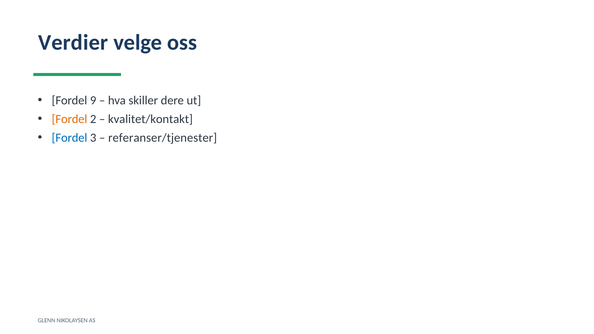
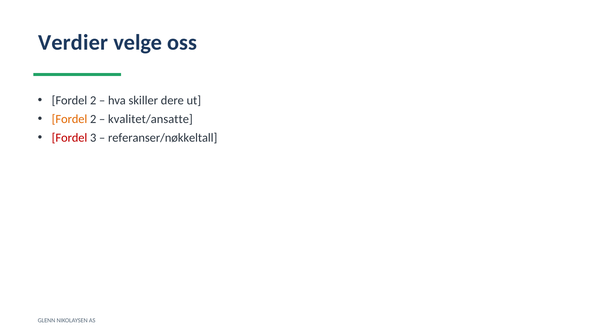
9 at (93, 101): 9 -> 2
kvalitet/kontakt: kvalitet/kontakt -> kvalitet/ansatte
Fordel at (69, 138) colour: blue -> red
referanser/tjenester: referanser/tjenester -> referanser/nøkkeltall
